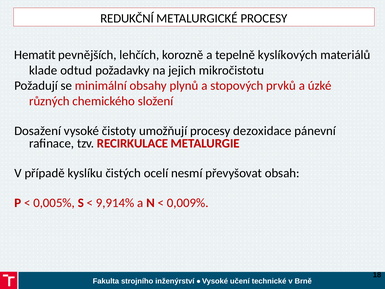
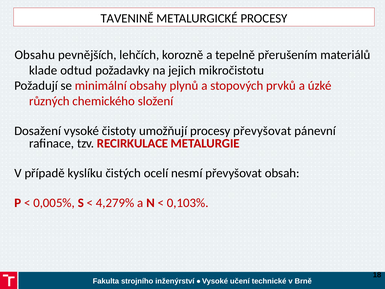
REDUKČNÍ: REDUKČNÍ -> TAVENINĚ
Hematit: Hematit -> Obsahu
kyslíkových: kyslíkových -> přerušením
procesy dezoxidace: dezoxidace -> převyšovat
9,914%: 9,914% -> 4,279%
0,009%: 0,009% -> 0,103%
